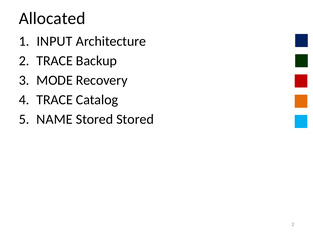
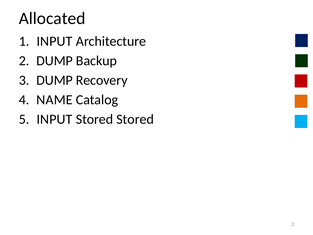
2 TRACE: TRACE -> DUMP
MODE at (55, 80): MODE -> DUMP
TRACE at (55, 100): TRACE -> NAME
NAME at (55, 119): NAME -> INPUT
